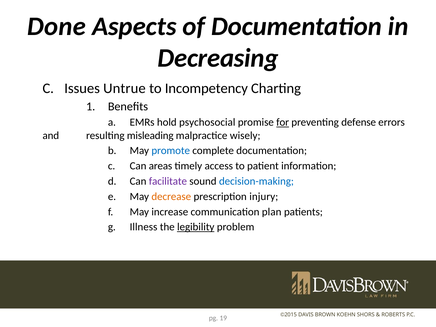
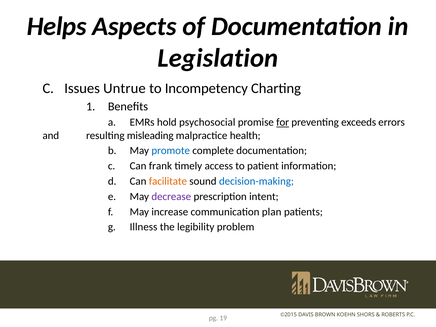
Done: Done -> Helps
Decreasing: Decreasing -> Legislation
defense: defense -> exceeds
wisely: wisely -> health
areas: areas -> frank
facilitate colour: purple -> orange
decrease colour: orange -> purple
injury: injury -> intent
legibility underline: present -> none
